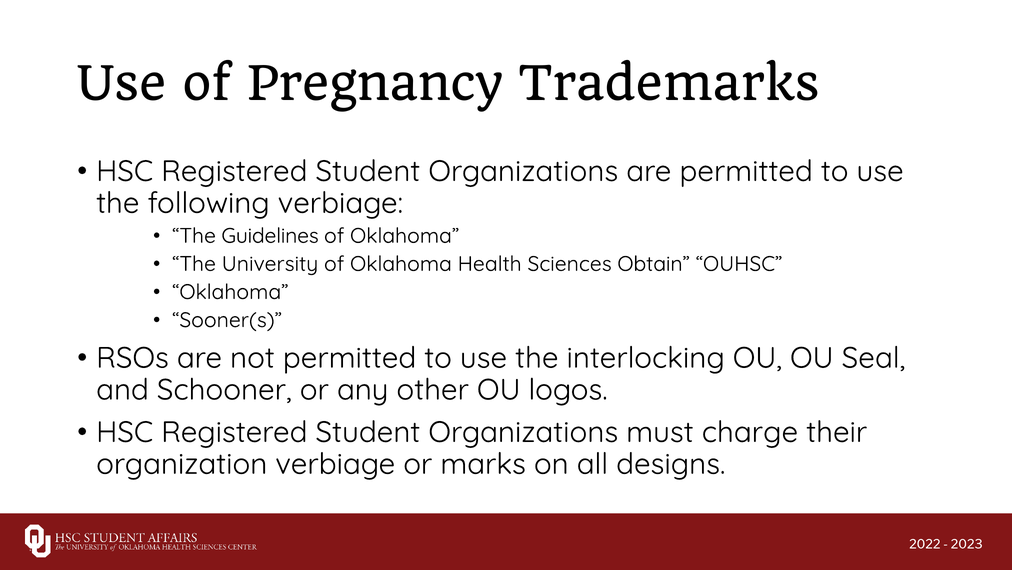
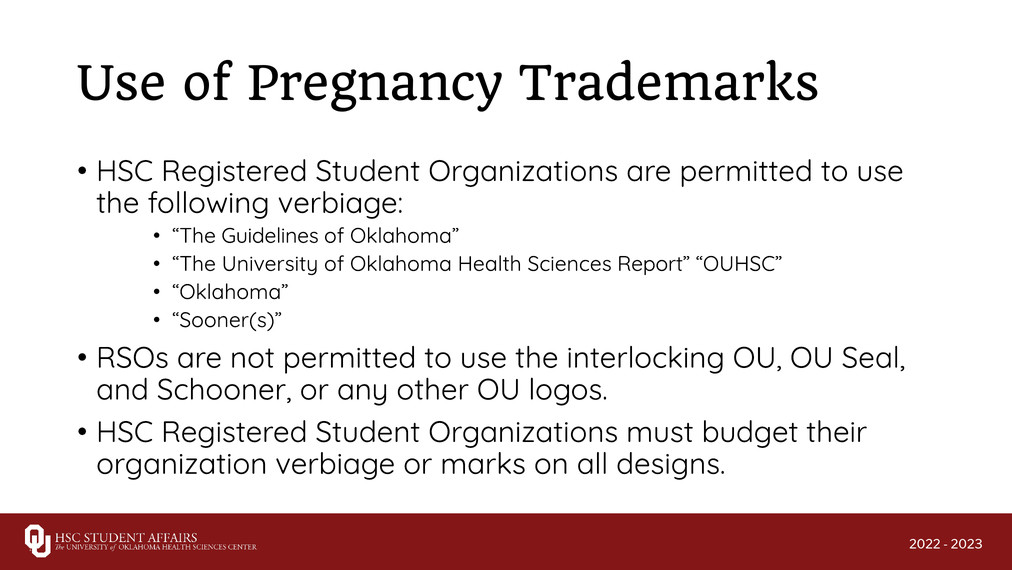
Obtain: Obtain -> Report
charge: charge -> budget
